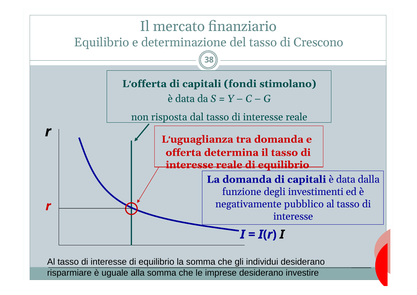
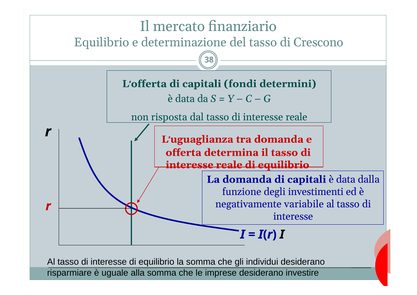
stimolano: stimolano -> determini
pubblico: pubblico -> variabile
